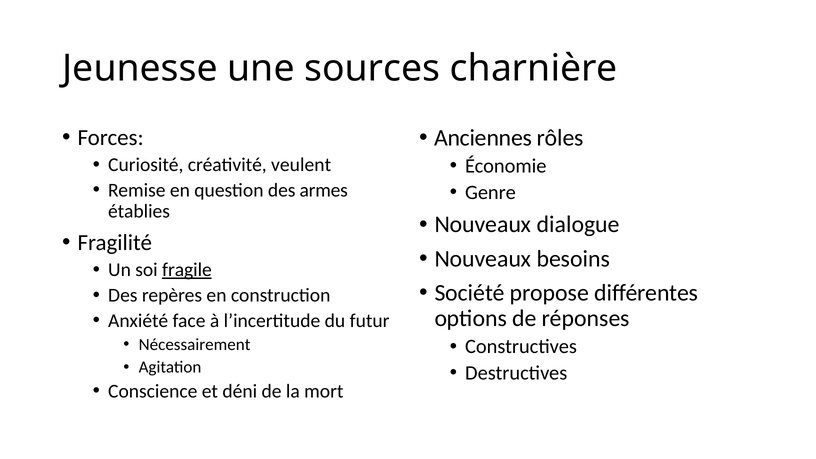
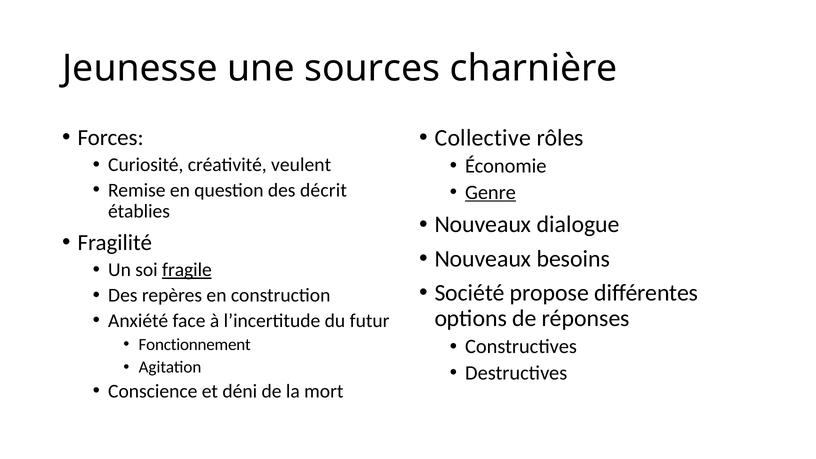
Anciennes: Anciennes -> Collective
armes: armes -> décrit
Genre underline: none -> present
Nécessairement: Nécessairement -> Fonctionnement
